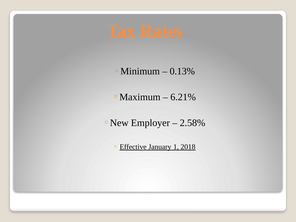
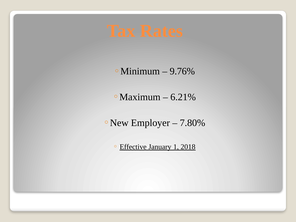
0.13%: 0.13% -> 9.76%
2.58%: 2.58% -> 7.80%
